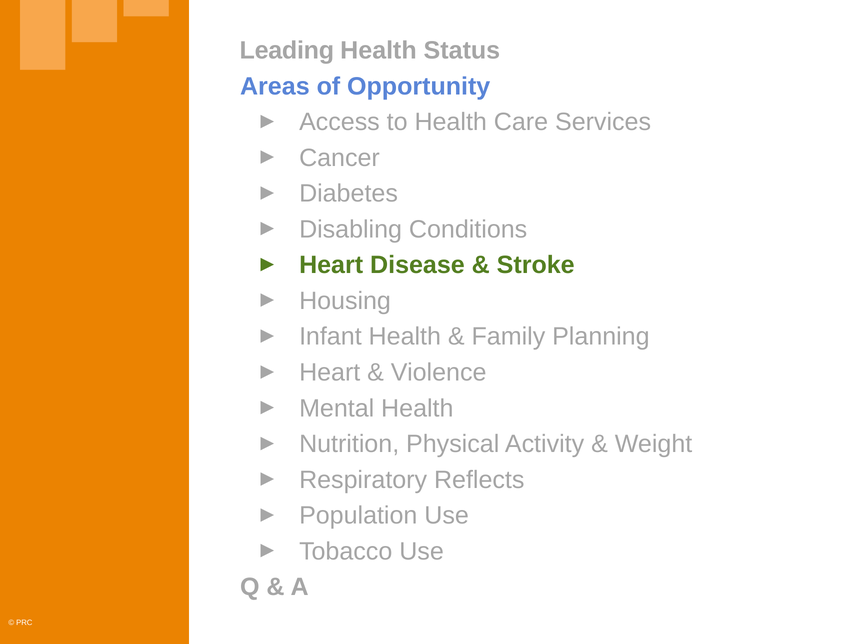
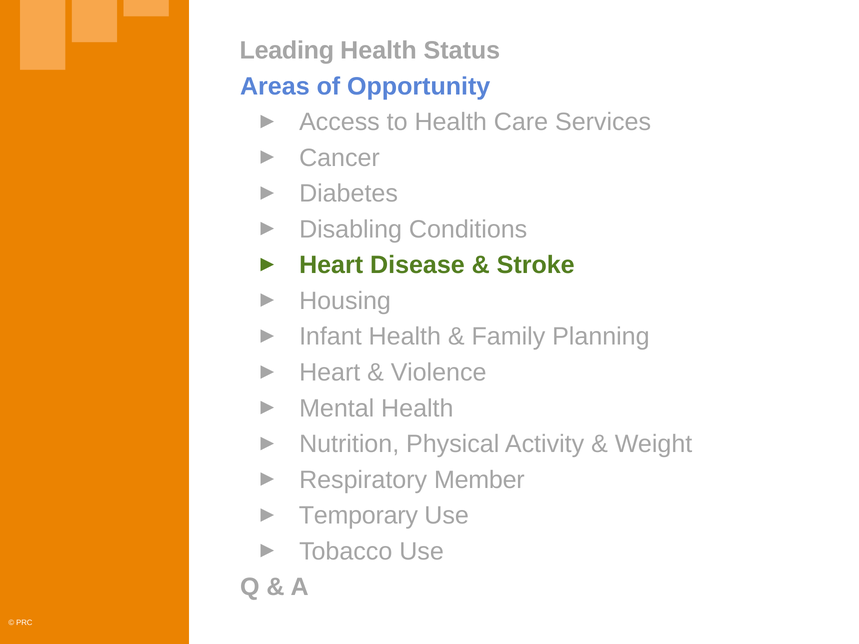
Reflects: Reflects -> Member
Population: Population -> Temporary
